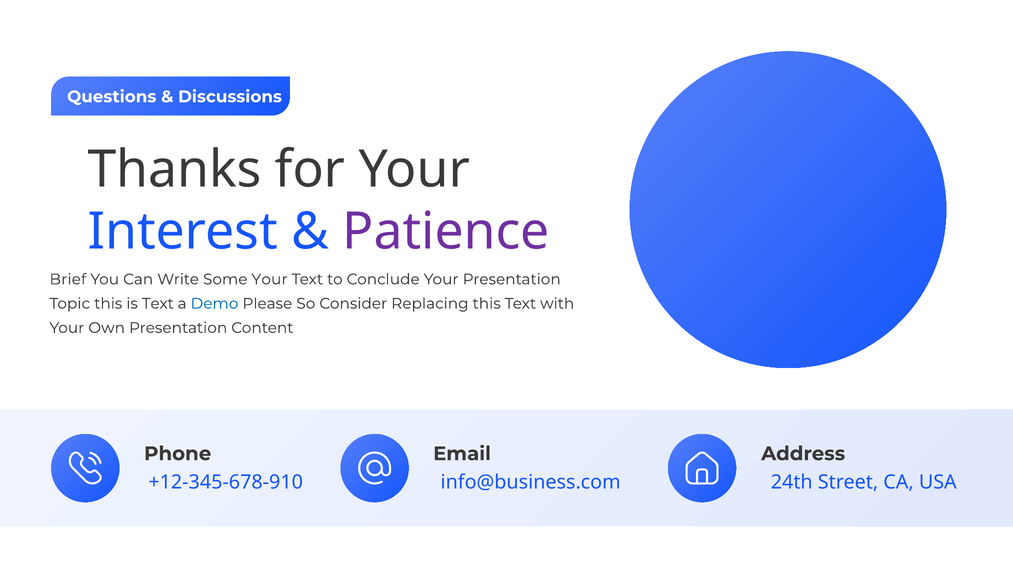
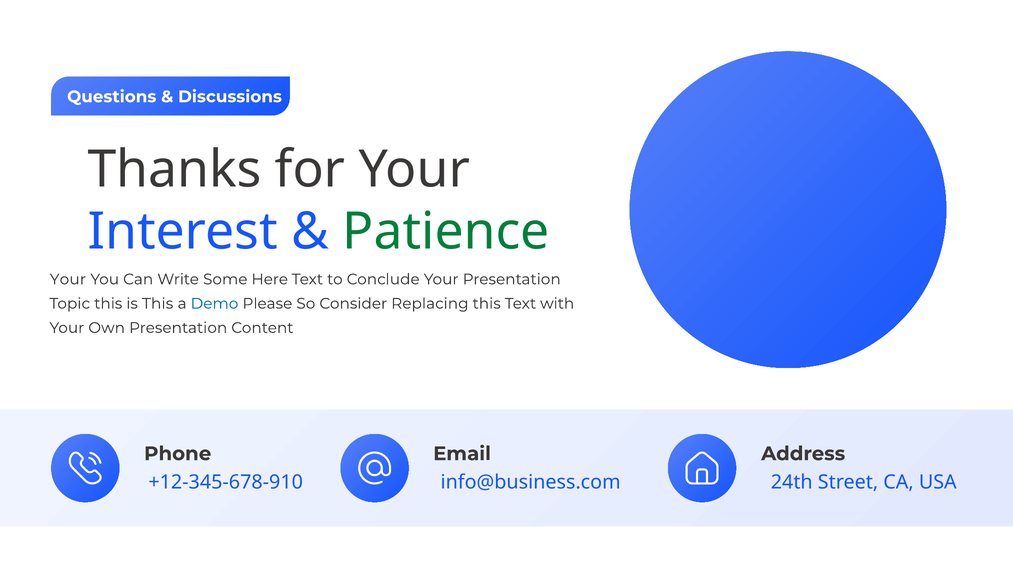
Patience colour: purple -> green
Brief at (68, 279): Brief -> Your
Some Your: Your -> Here
is Text: Text -> This
